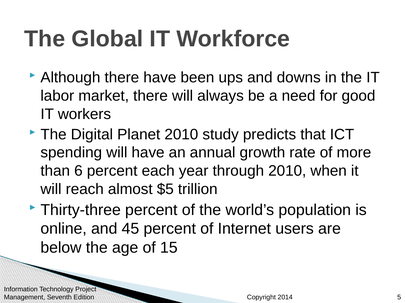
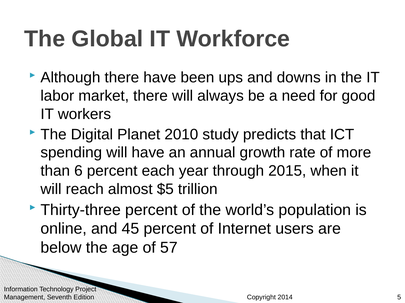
through 2010: 2010 -> 2015
15: 15 -> 57
